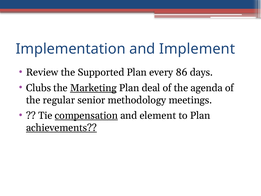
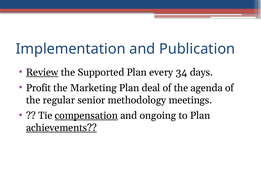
Implement: Implement -> Publication
Review underline: none -> present
86: 86 -> 34
Clubs: Clubs -> Profit
Marketing underline: present -> none
element: element -> ongoing
